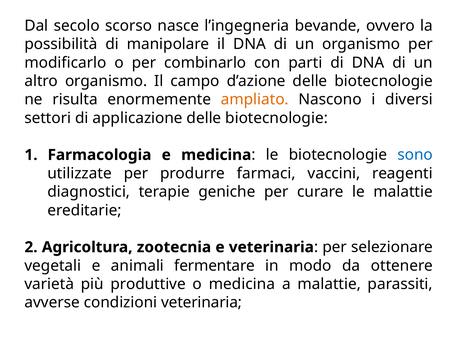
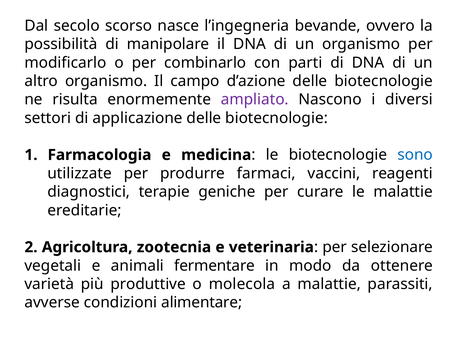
ampliato colour: orange -> purple
o medicina: medicina -> molecola
condizioni veterinaria: veterinaria -> alimentare
